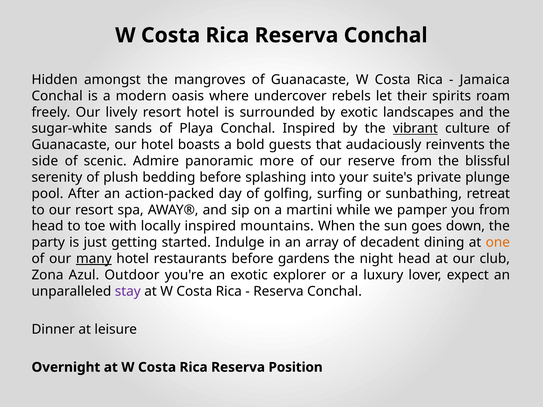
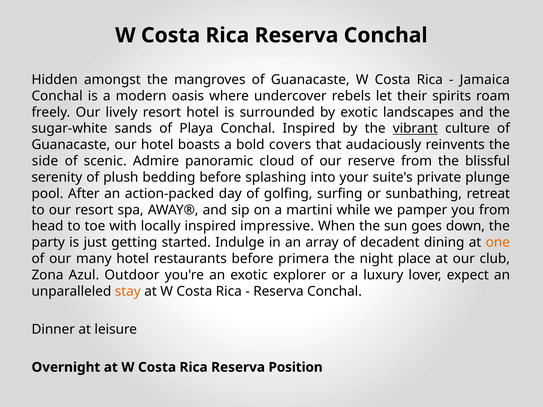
guests: guests -> covers
more: more -> cloud
mountains: mountains -> impressive
many underline: present -> none
gardens: gardens -> primera
night head: head -> place
stay colour: purple -> orange
